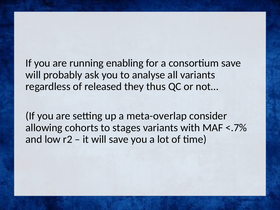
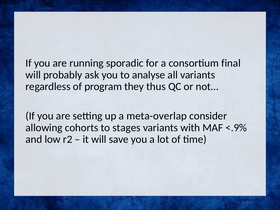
enabling: enabling -> sporadic
consortium save: save -> final
released: released -> program
<.7%: <.7% -> <.9%
